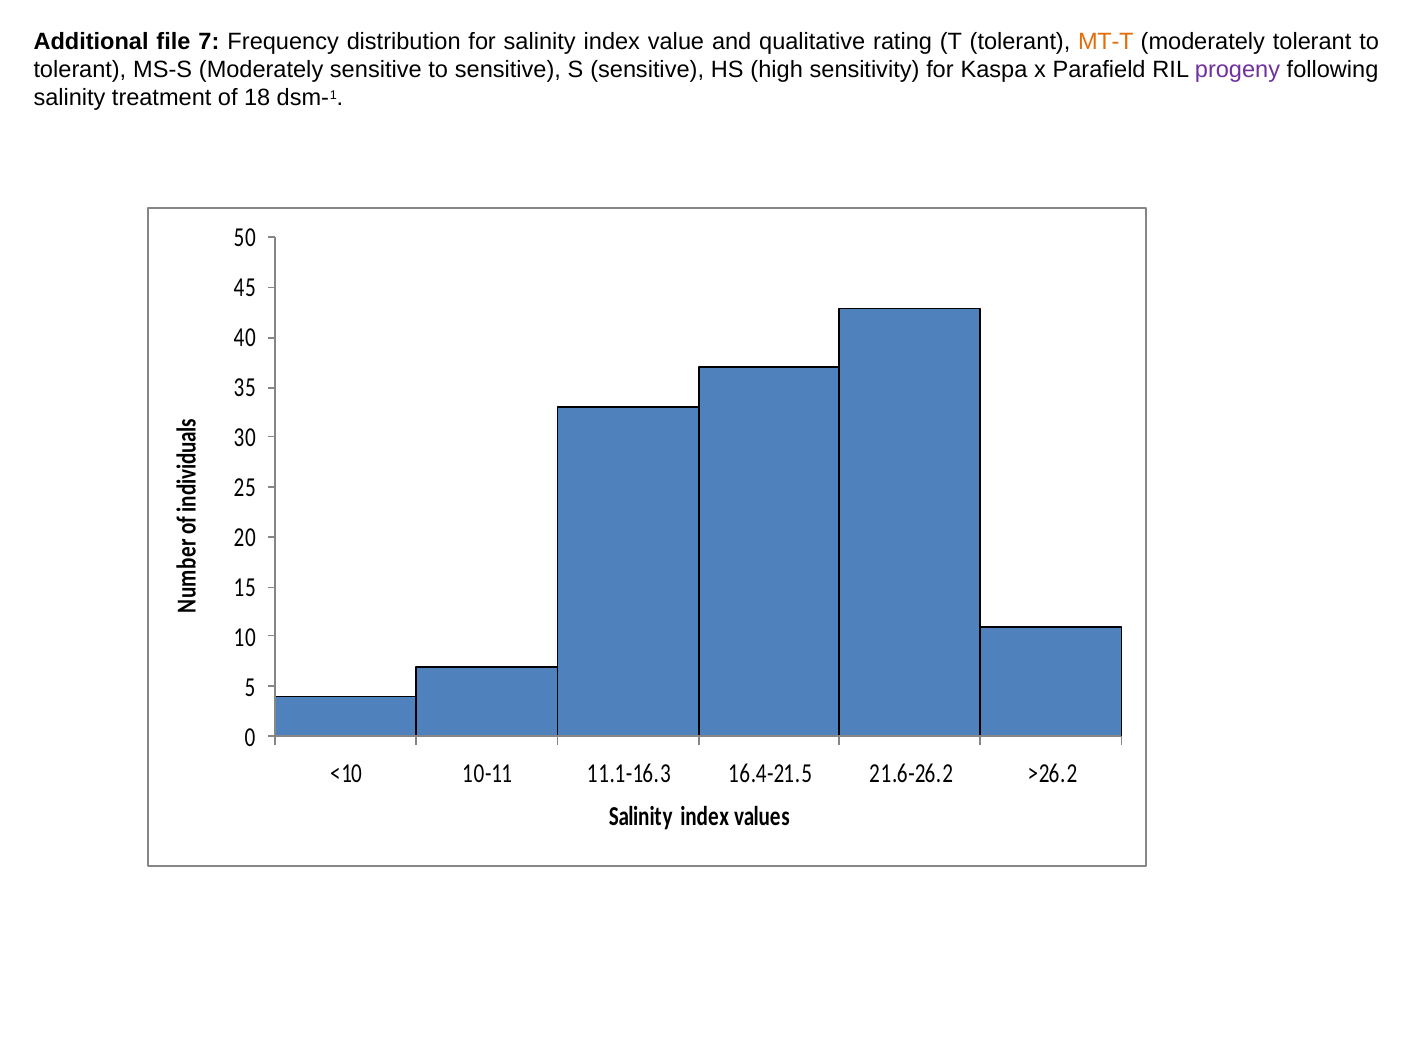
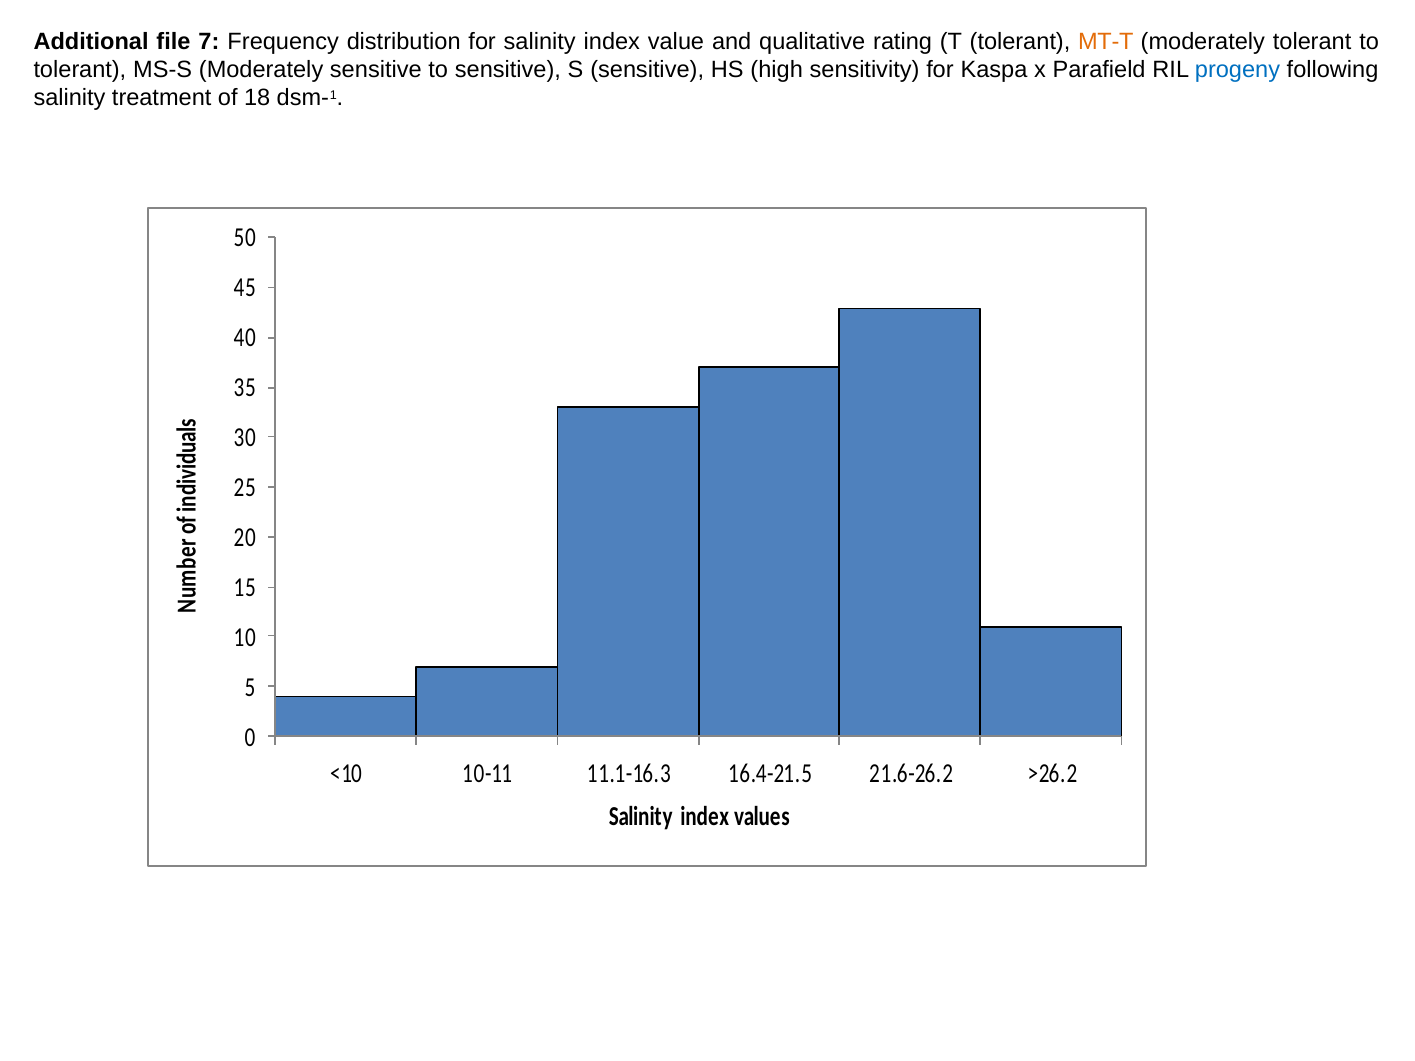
progeny colour: purple -> blue
